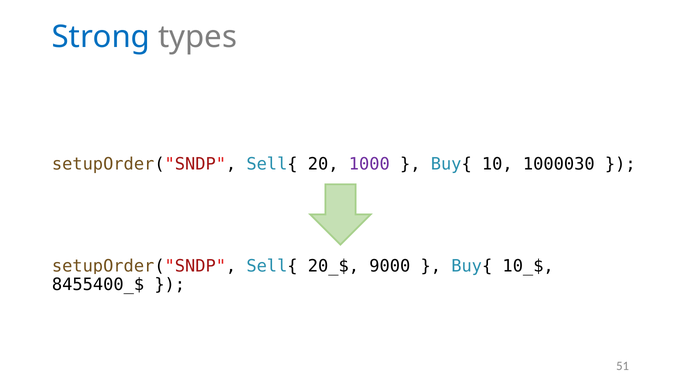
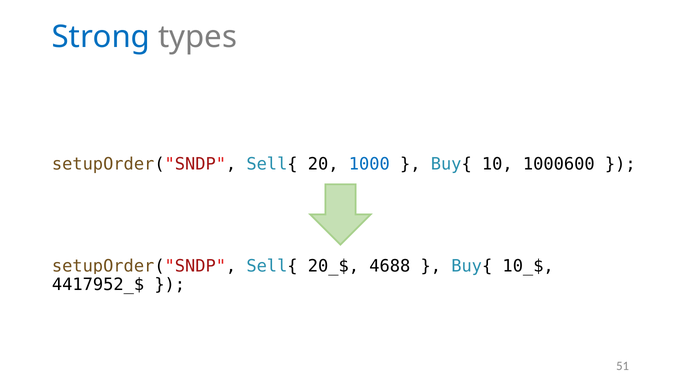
1000 colour: purple -> blue
1000030: 1000030 -> 1000600
9000: 9000 -> 4688
8455400_$: 8455400_$ -> 4417952_$
